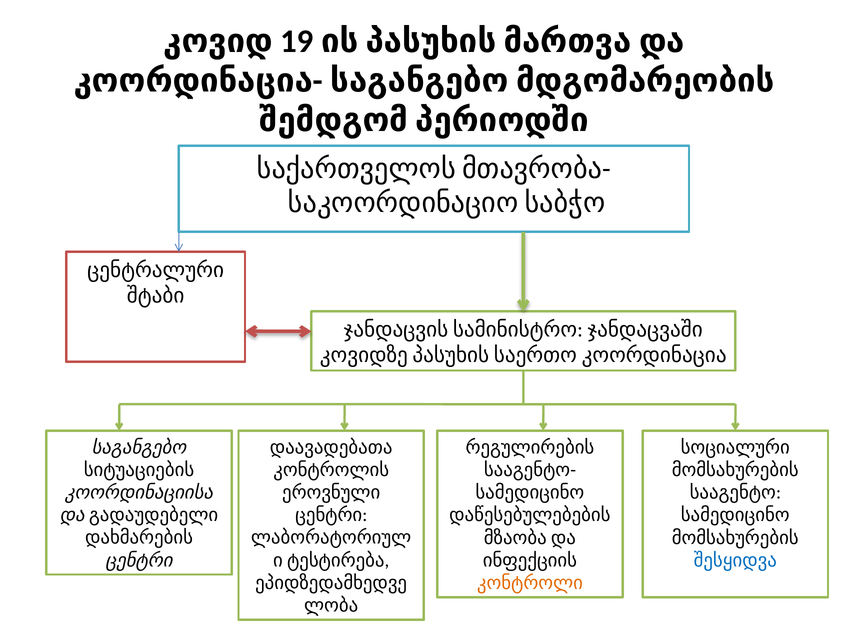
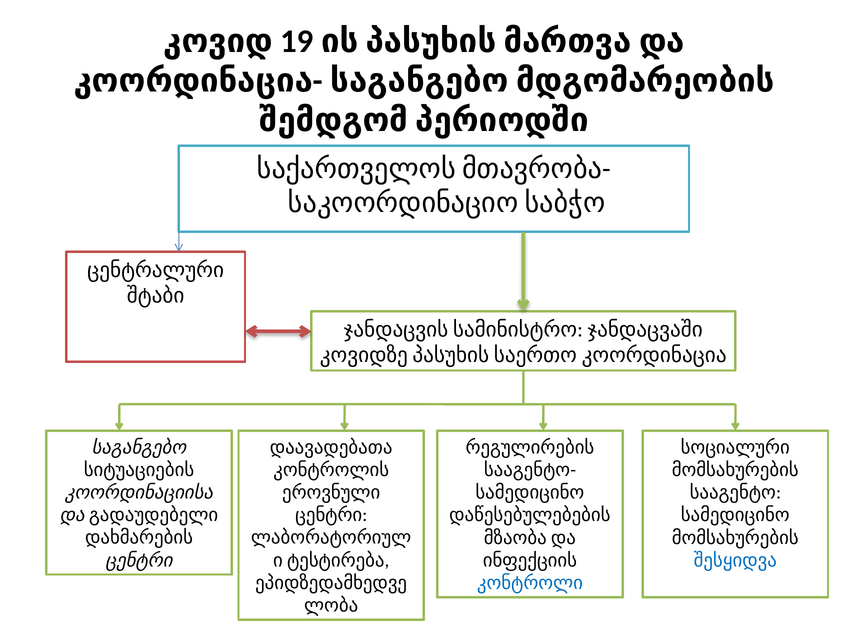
კონტროლი colour: orange -> blue
